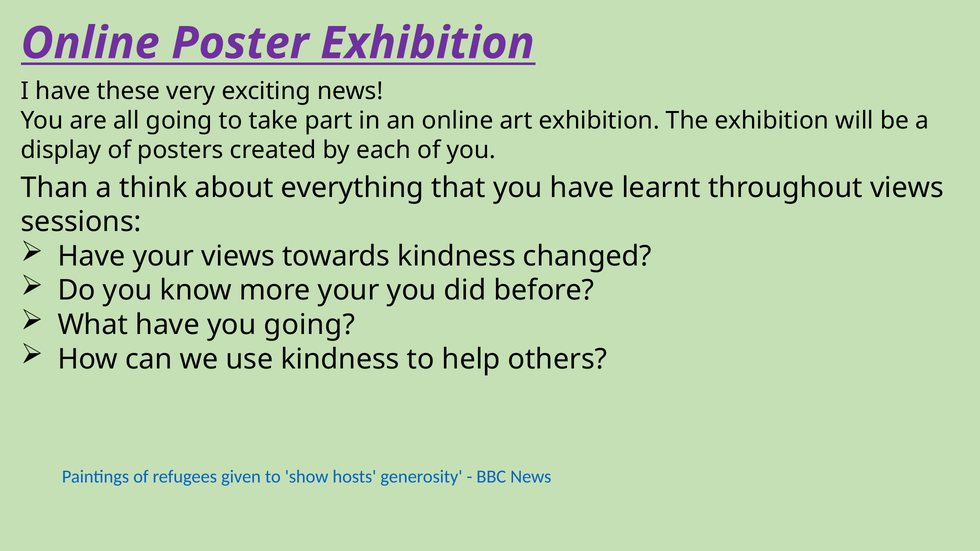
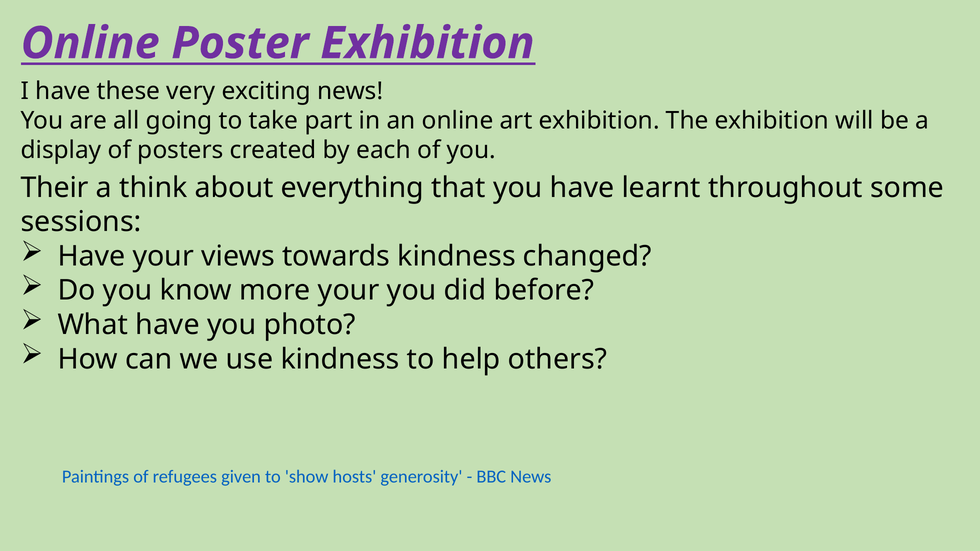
Than: Than -> Their
throughout views: views -> some
you going: going -> photo
